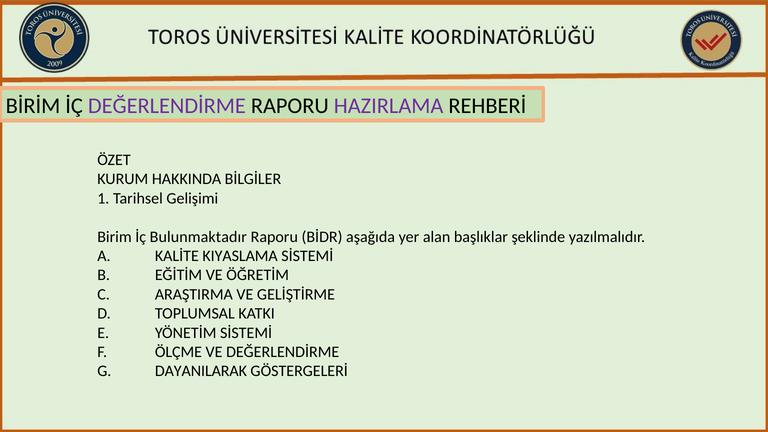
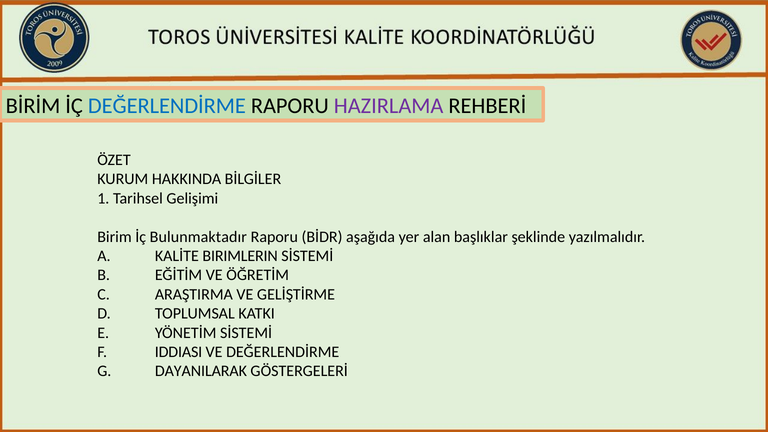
DEĞERLENDİRME at (167, 106) colour: purple -> blue
KIYASLAMA: KIYASLAMA -> BIRIMLERIN
ÖLÇME: ÖLÇME -> IDDIASI
